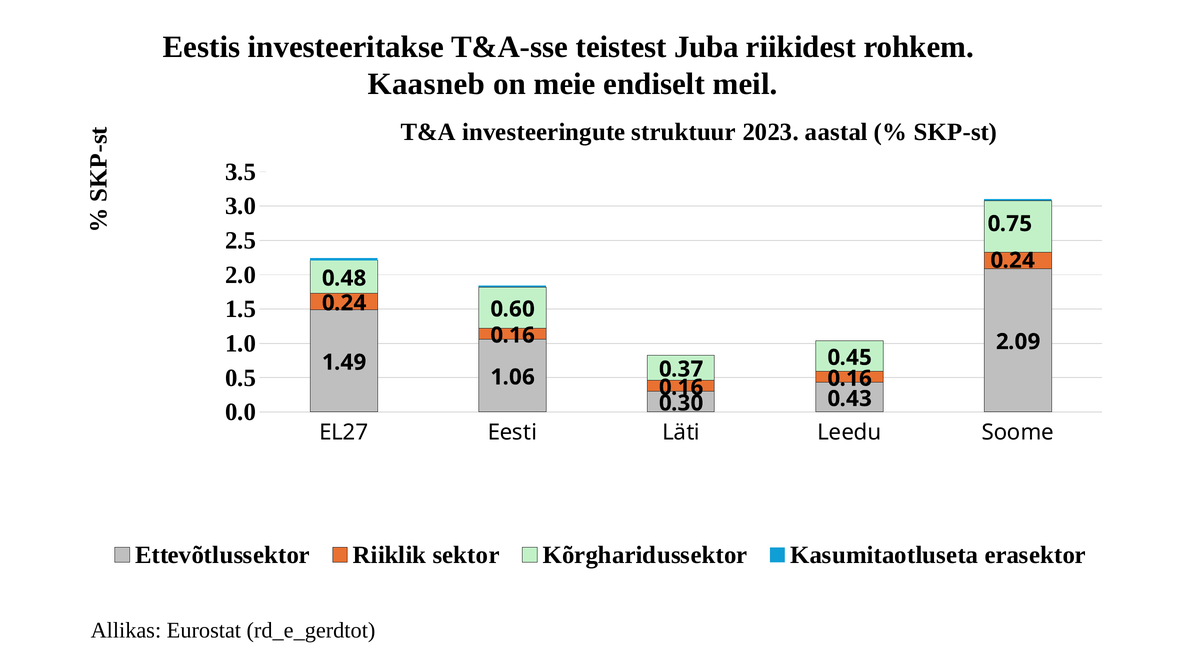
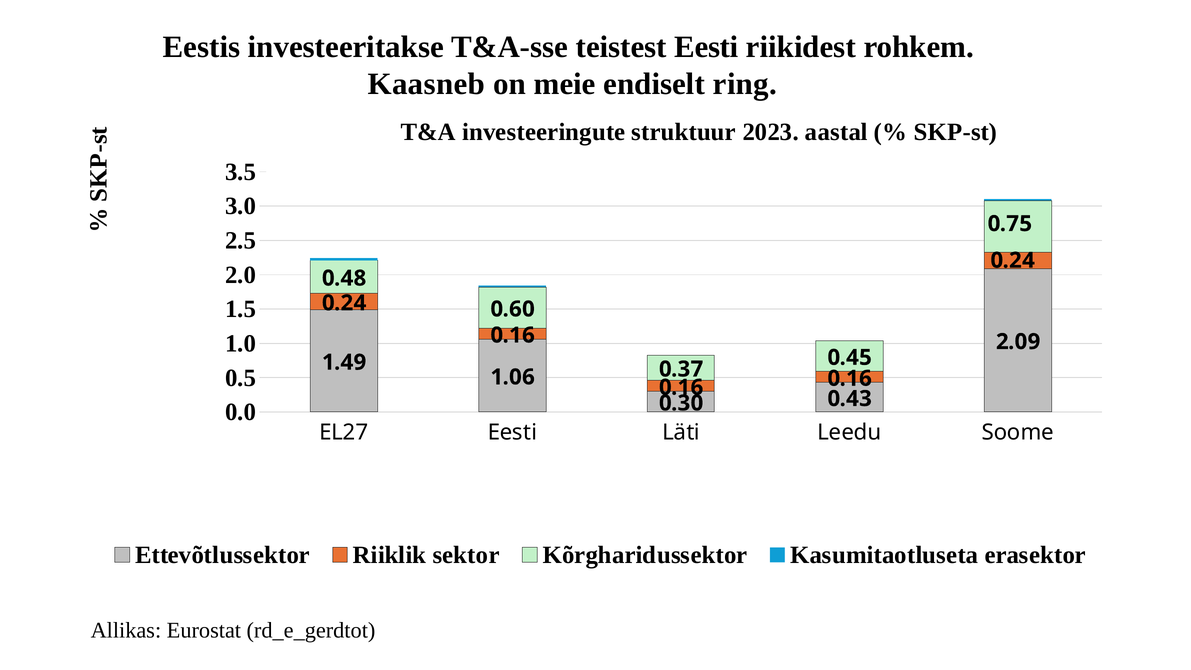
teistest Juba: Juba -> Eesti
meil: meil -> ring
